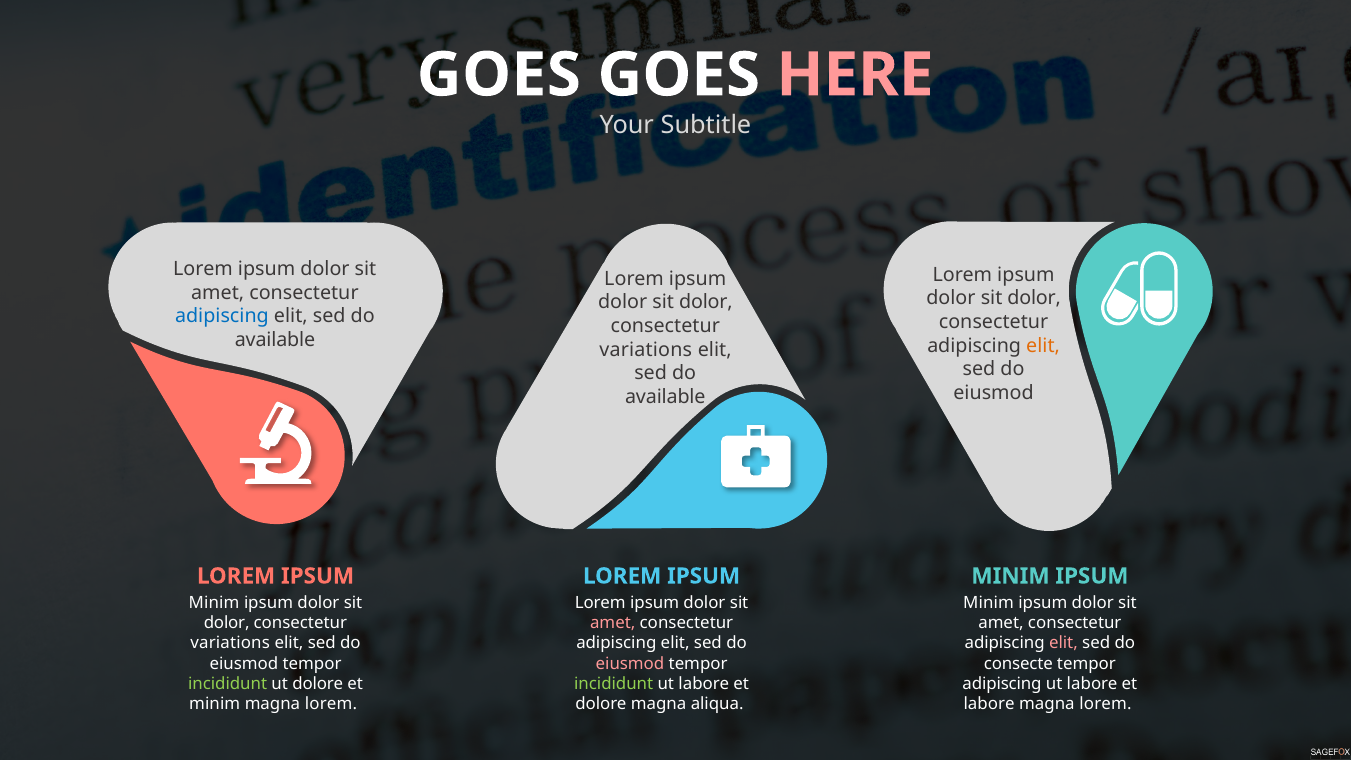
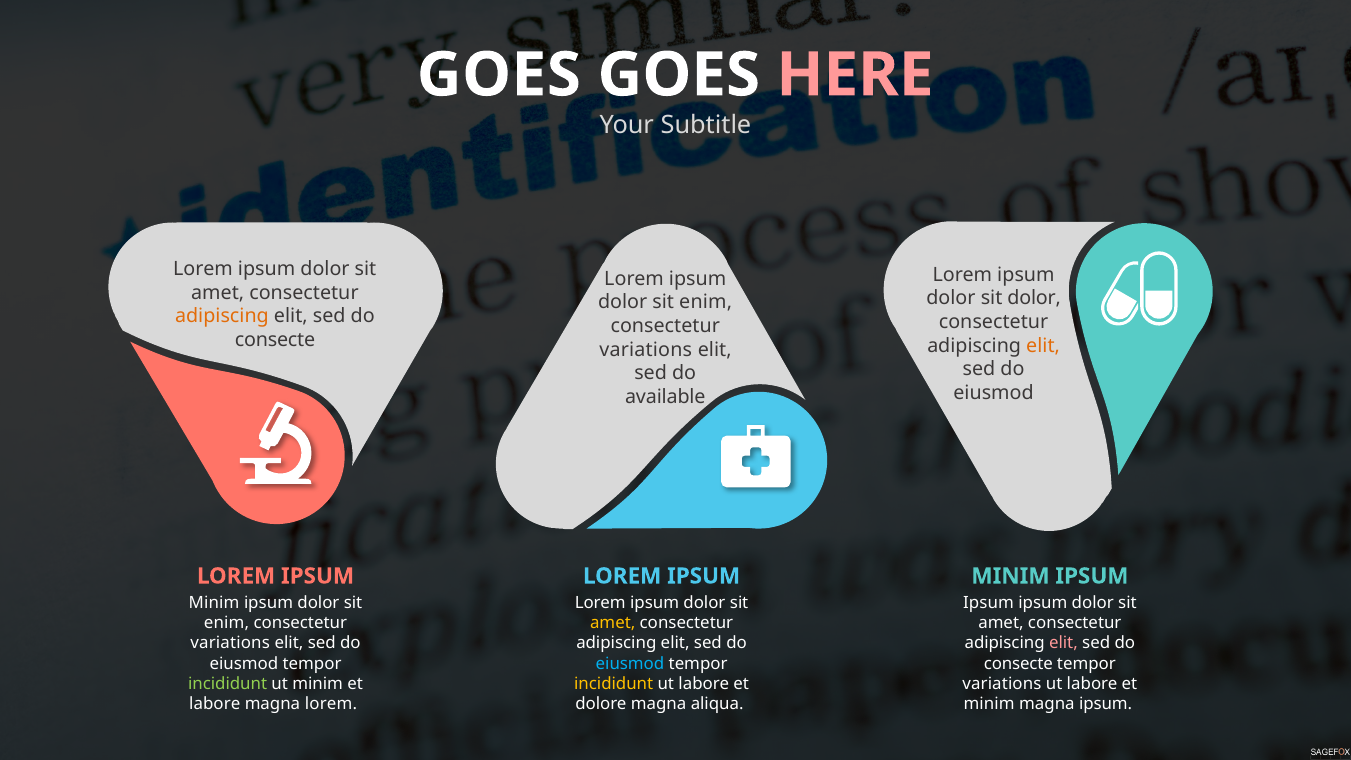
dolor at (706, 302): dolor -> enim
adipiscing at (222, 316) colour: blue -> orange
available at (275, 340): available -> consecte
Minim at (989, 603): Minim -> Ipsum
dolor at (227, 623): dolor -> enim
amet at (613, 623) colour: pink -> yellow
eiusmod at (630, 663) colour: pink -> light blue
ut dolore: dolore -> minim
incididunt at (614, 684) colour: light green -> yellow
adipiscing at (1002, 684): adipiscing -> variations
minim at (215, 704): minim -> labore
labore at (989, 704): labore -> minim
lorem at (1105, 704): lorem -> ipsum
